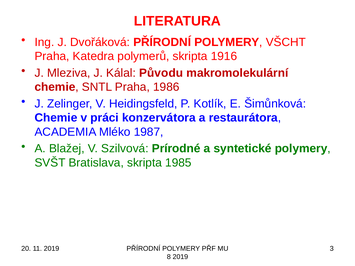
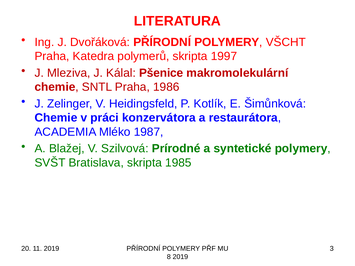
1916: 1916 -> 1997
Původu: Původu -> Pšenice
